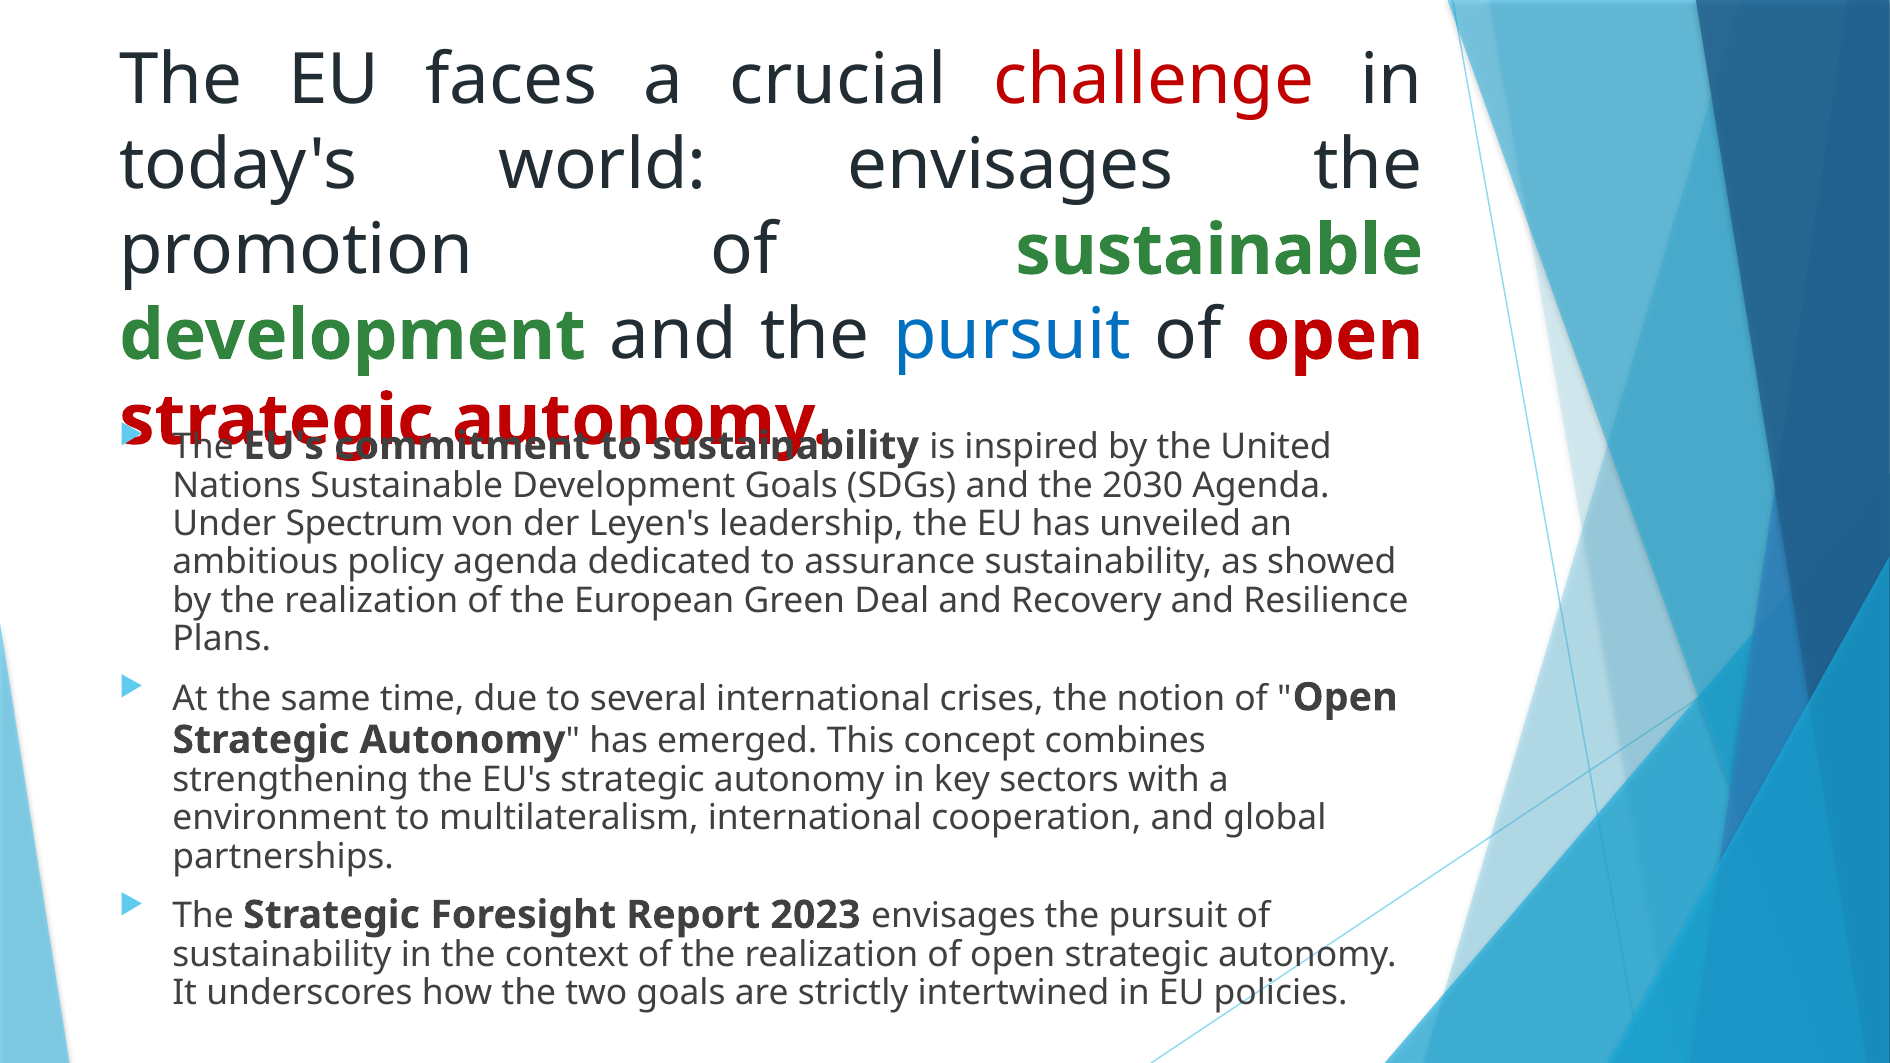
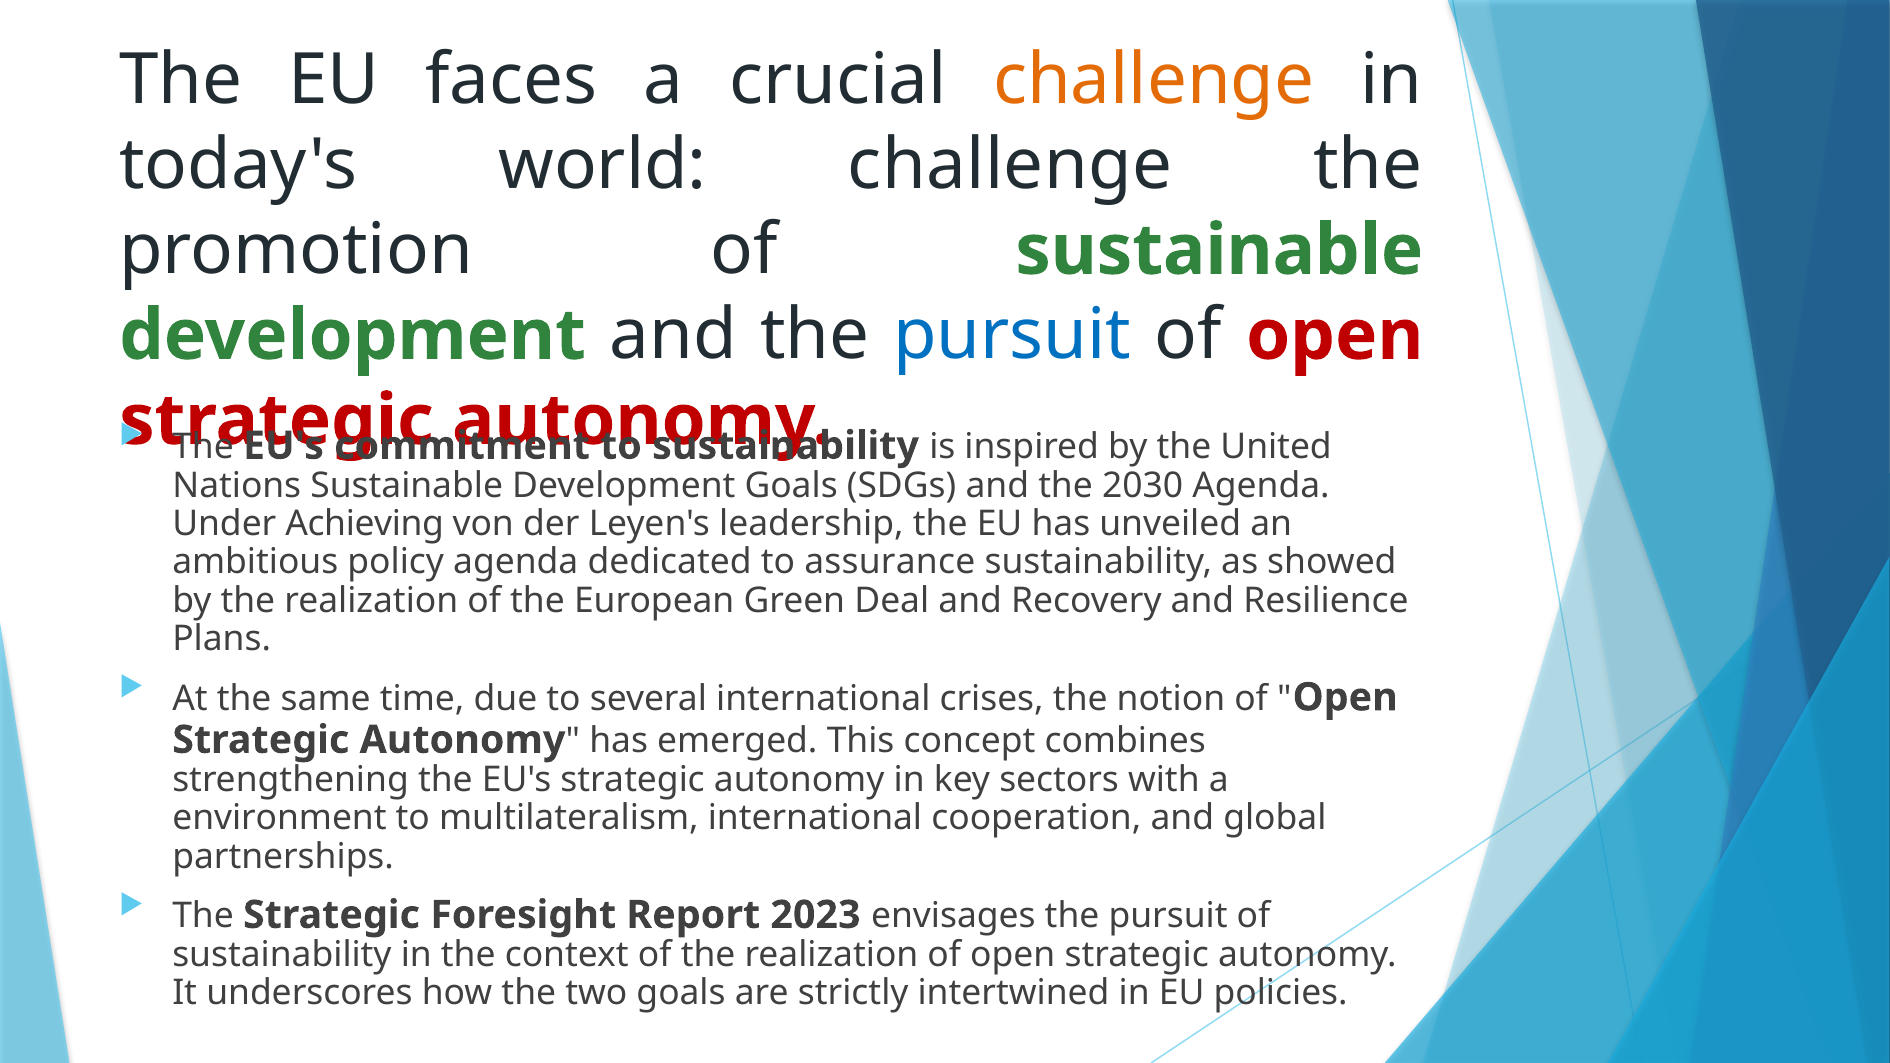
challenge at (1154, 80) colour: red -> orange
world envisages: envisages -> challenge
Spectrum: Spectrum -> Achieving
